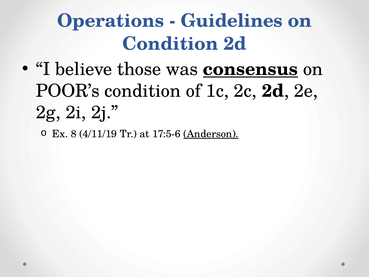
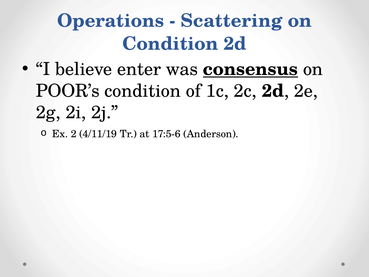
Guidelines: Guidelines -> Scattering
those: those -> enter
8: 8 -> 2
Anderson underline: present -> none
